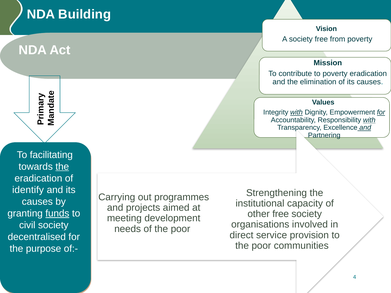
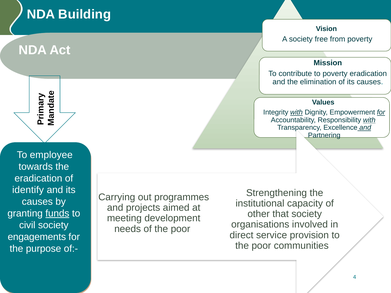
facilitating: facilitating -> employee
the at (62, 167) underline: present -> none
free at (281, 214): free -> that
decentralised: decentralised -> engagements
